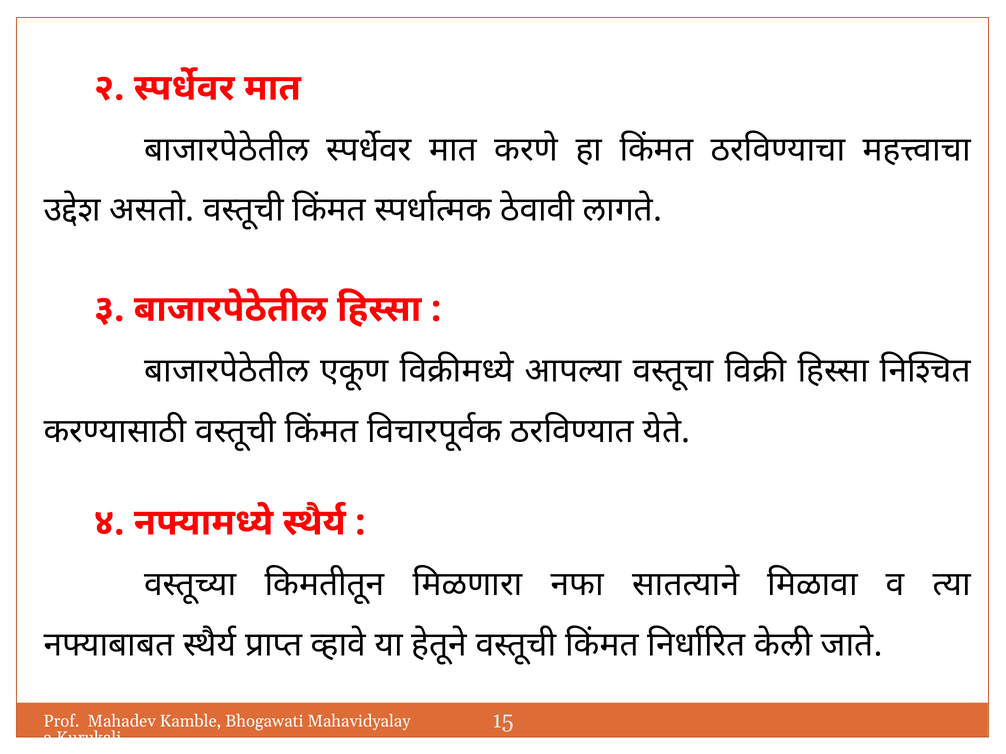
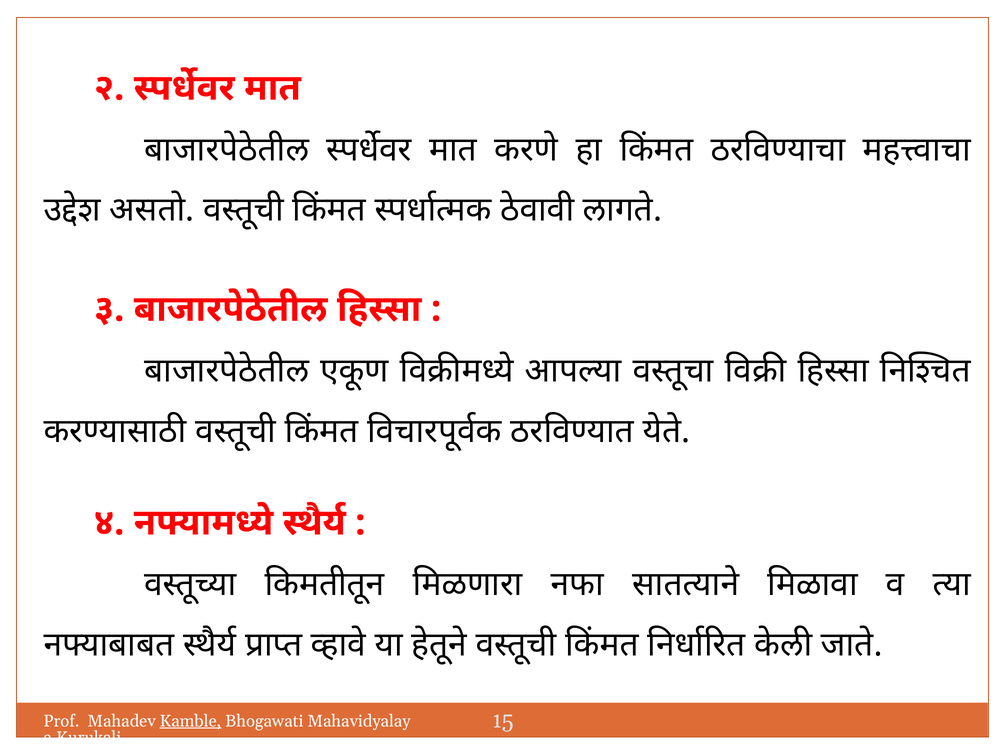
Kamble underline: none -> present
